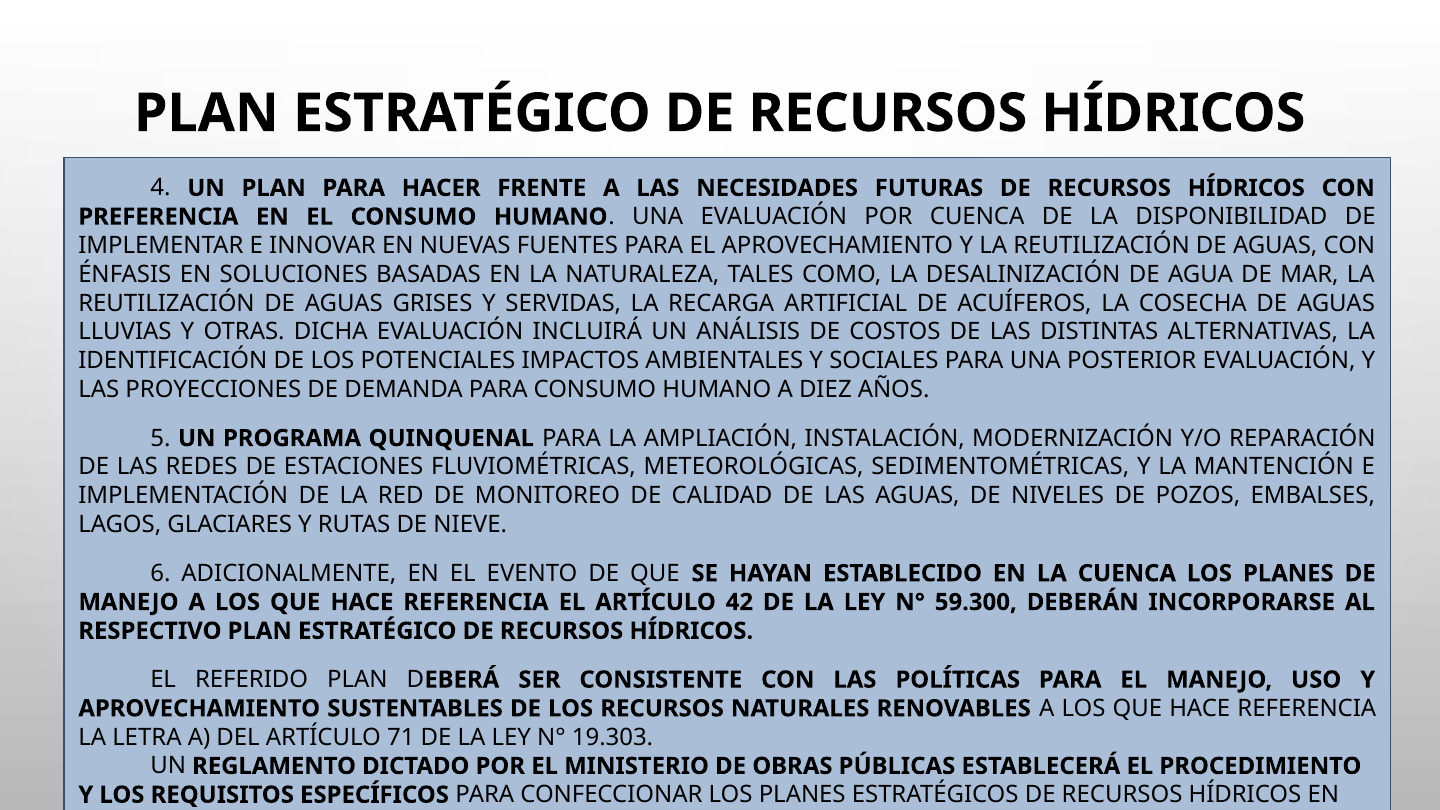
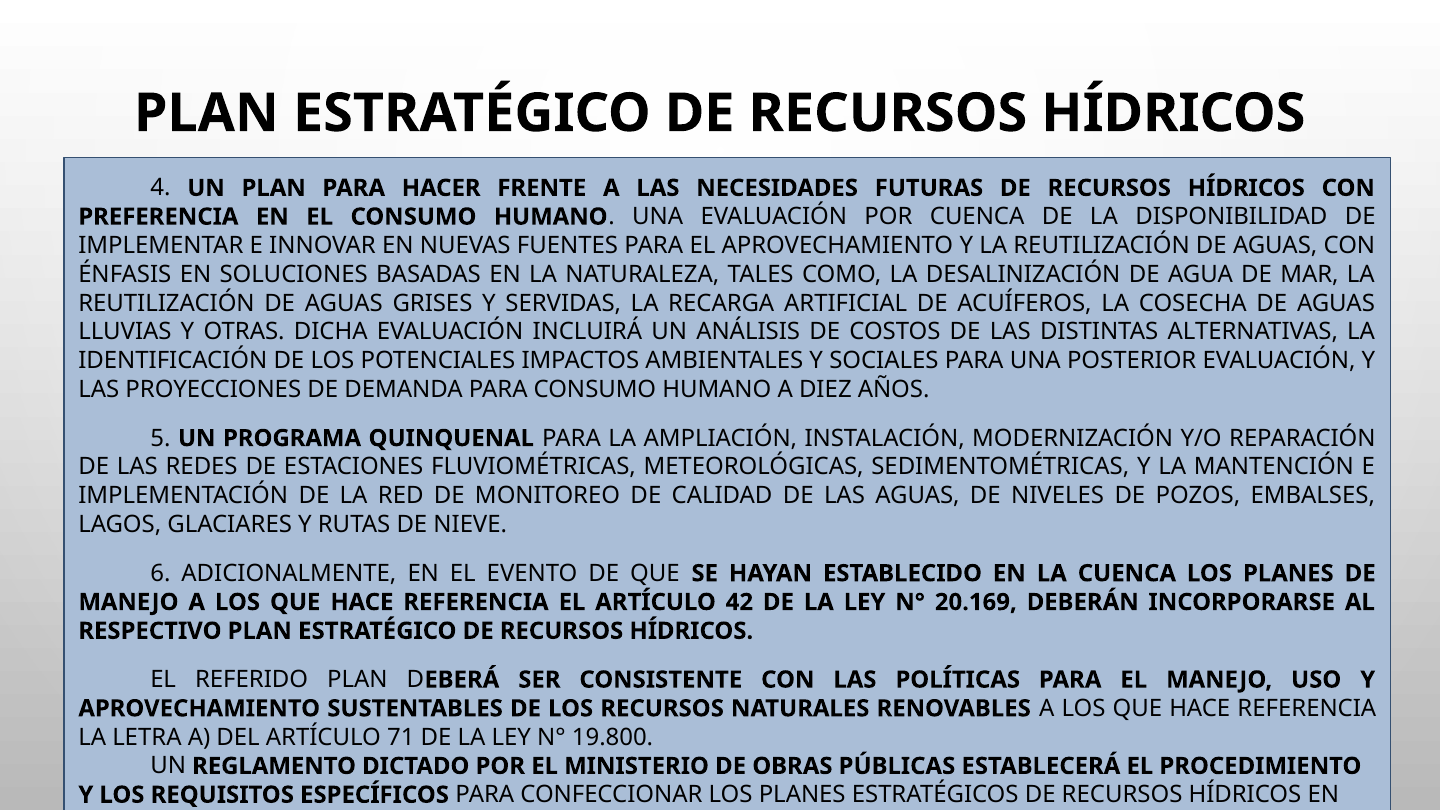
59.300: 59.300 -> 20.169
19.303: 19.303 -> 19.800
